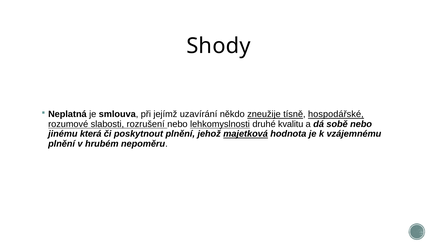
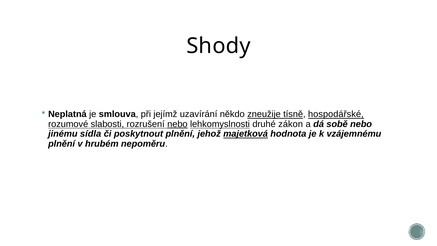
nebo at (177, 124) underline: none -> present
kvalitu: kvalitu -> zákon
která: která -> sídla
